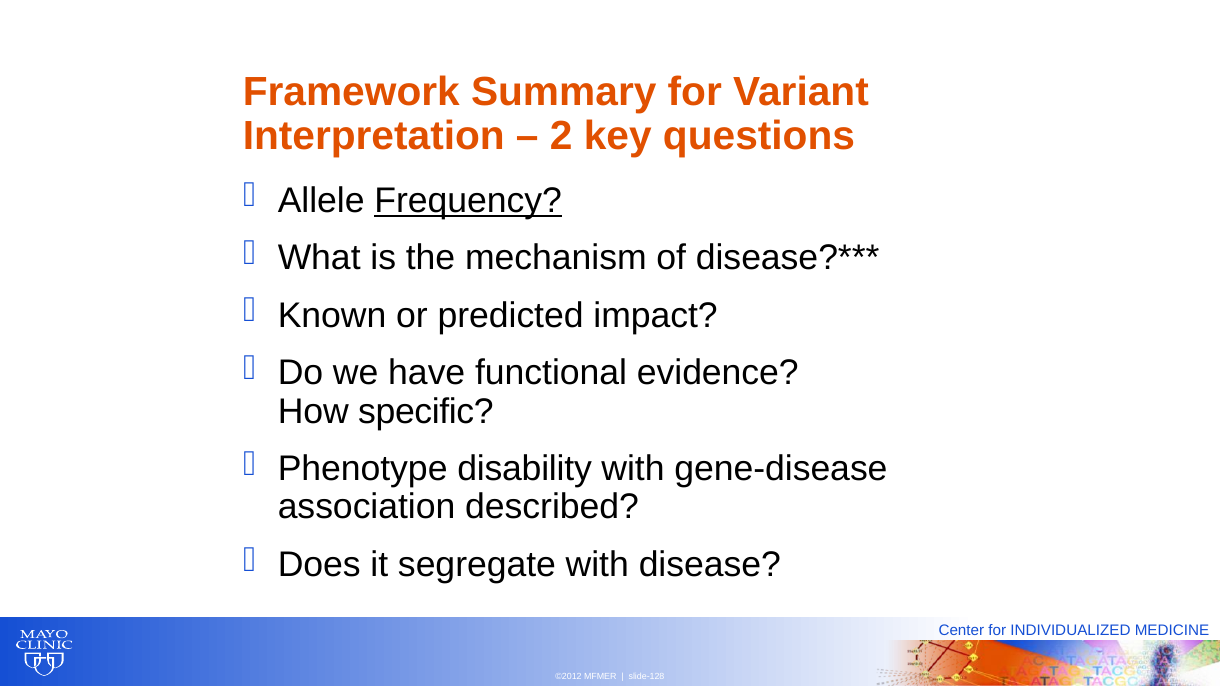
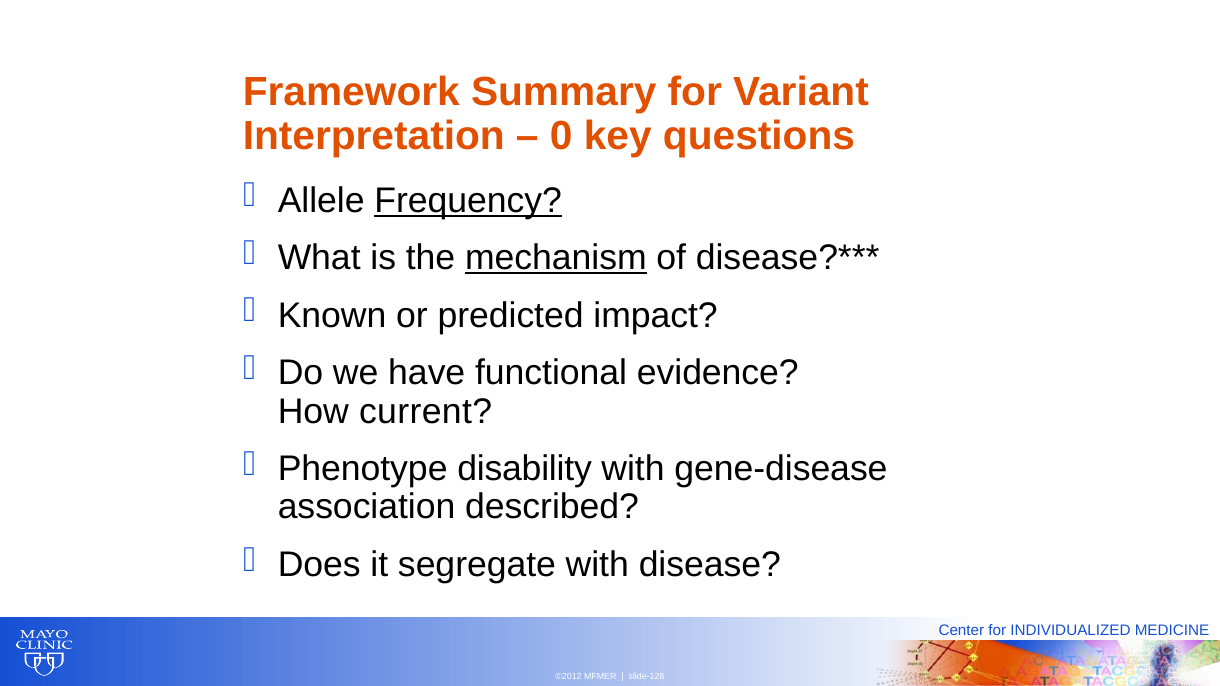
2: 2 -> 0
mechanism underline: none -> present
specific: specific -> current
